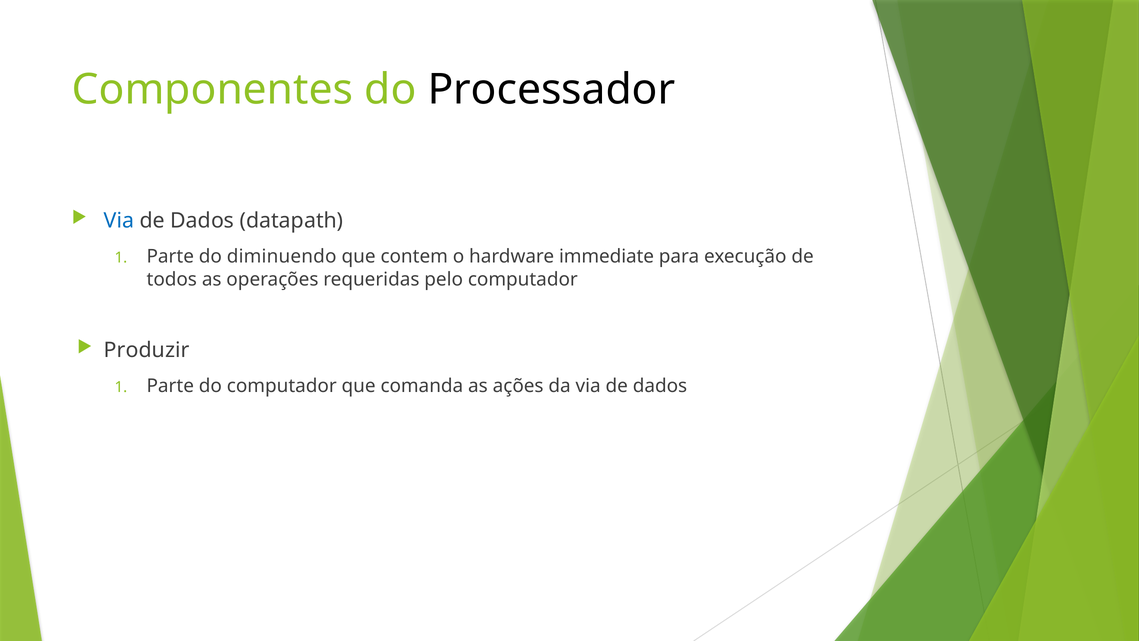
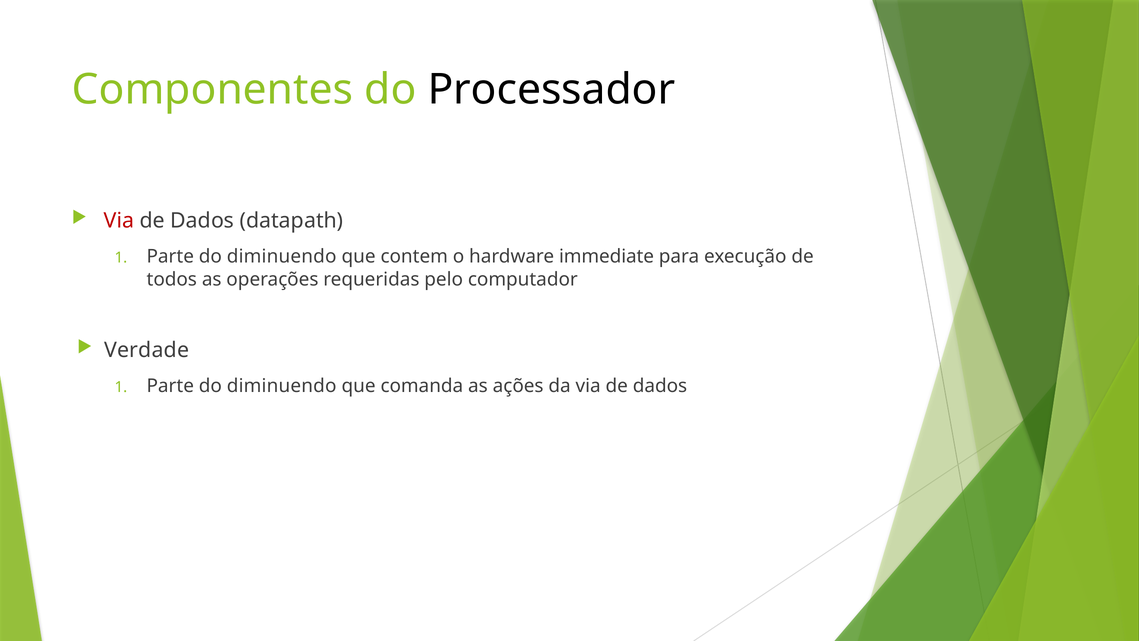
Via at (119, 220) colour: blue -> red
Produzir: Produzir -> Verdade
computador at (282, 386): computador -> diminuendo
